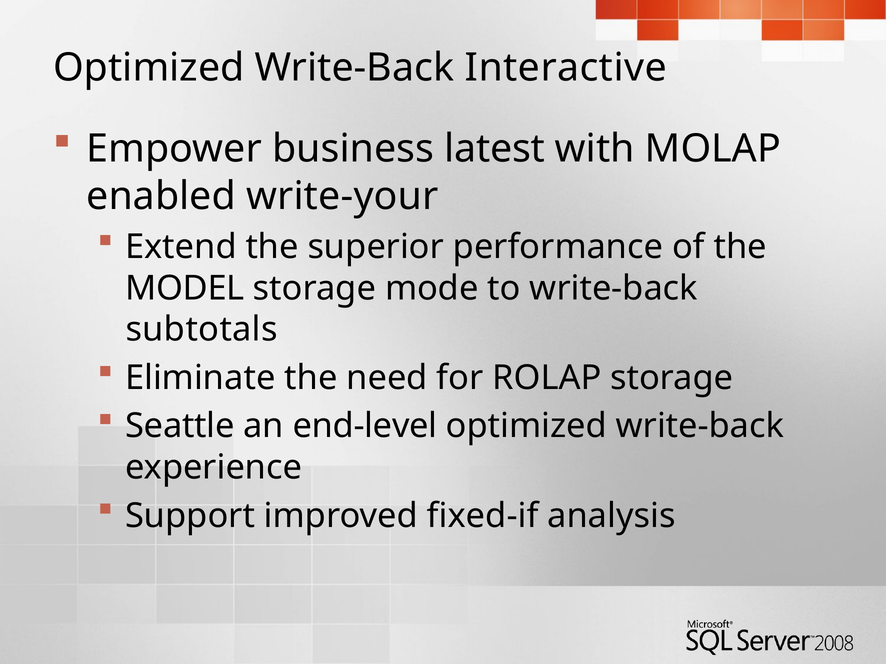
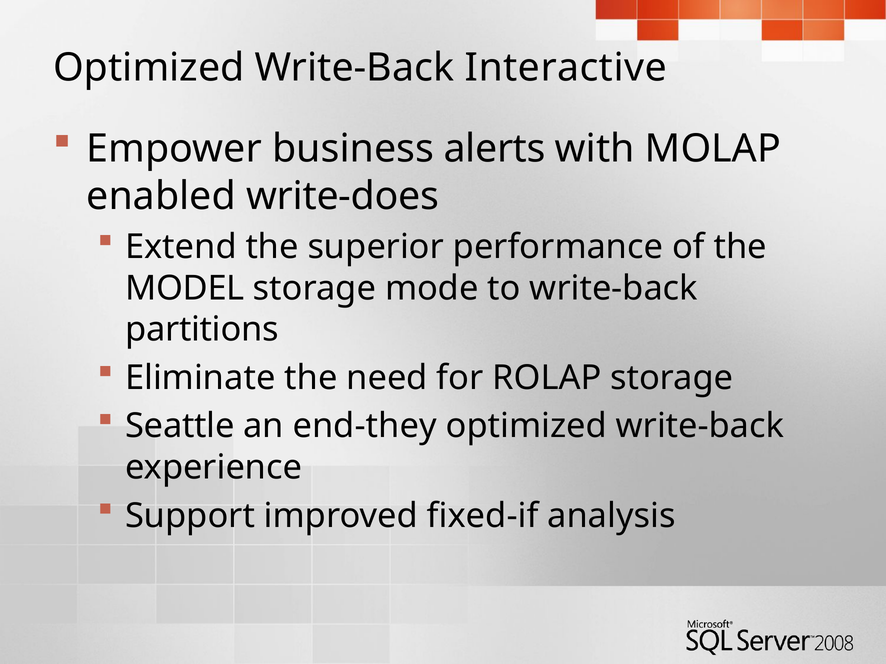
latest: latest -> alerts
write-your: write-your -> write-does
subtotals: subtotals -> partitions
end-level: end-level -> end-they
